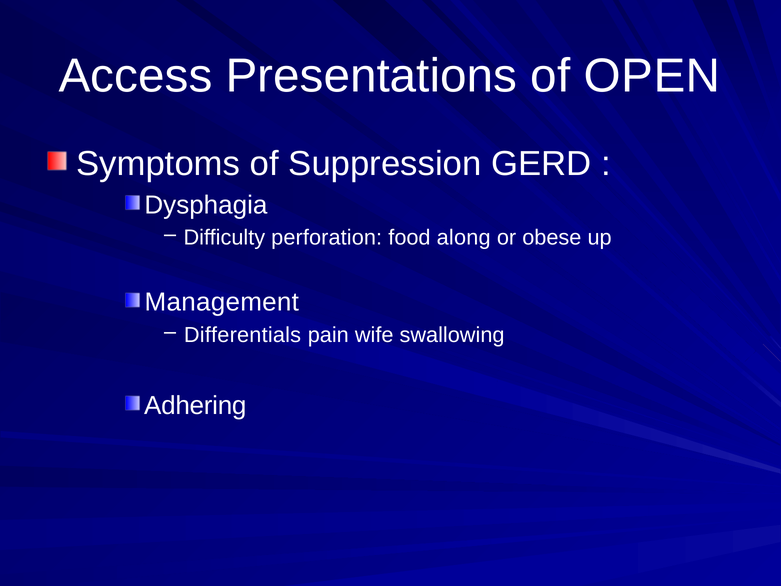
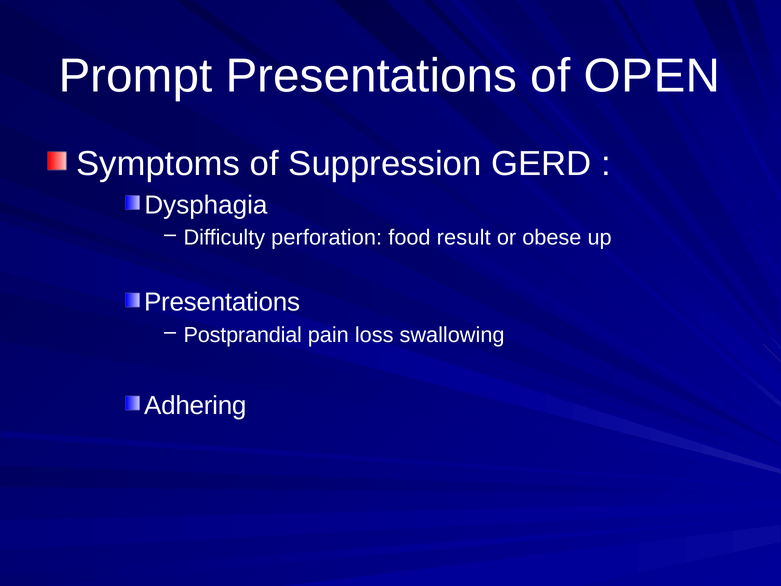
Access: Access -> Prompt
along: along -> result
Management at (222, 302): Management -> Presentations
Differentials: Differentials -> Postprandial
wife: wife -> loss
